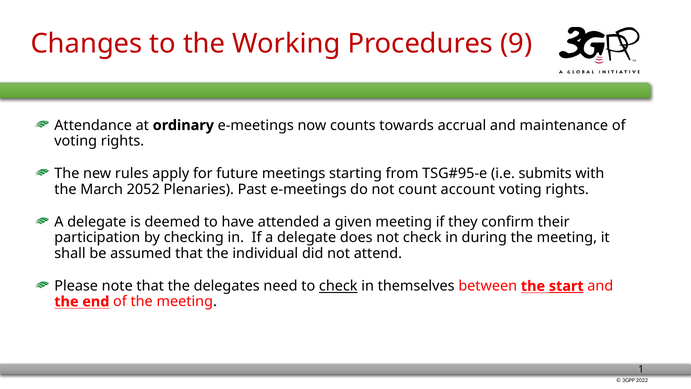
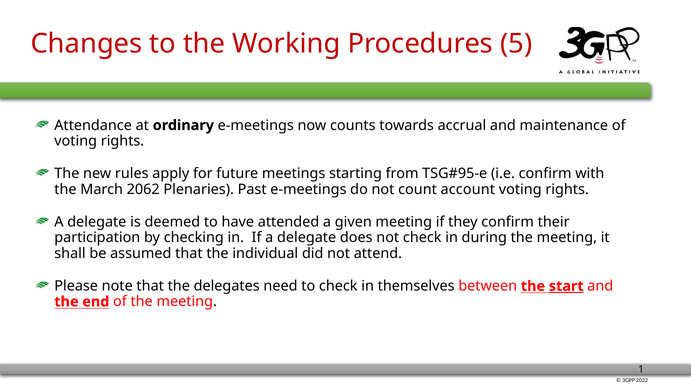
9: 9 -> 5
i.e submits: submits -> confirm
2052: 2052 -> 2062
check at (338, 286) underline: present -> none
